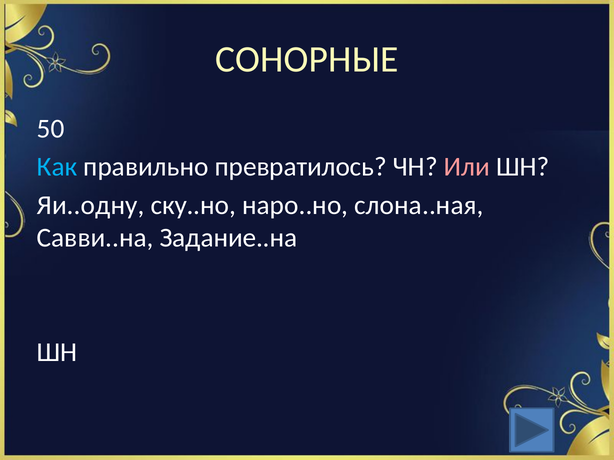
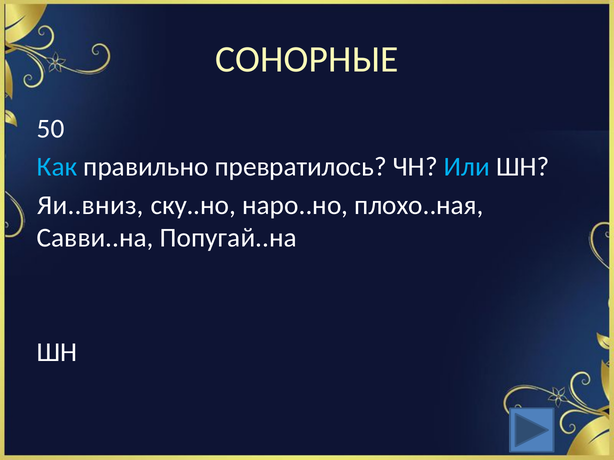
Или colour: pink -> light blue
Яи..одну: Яи..одну -> Яи..вниз
слона..ная: слона..ная -> плохо..ная
Задание..на: Задание..на -> Попугай..на
